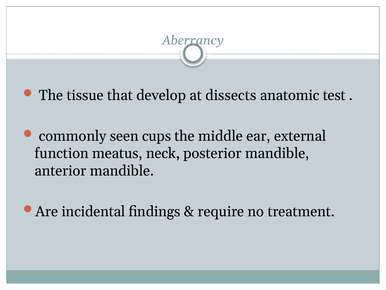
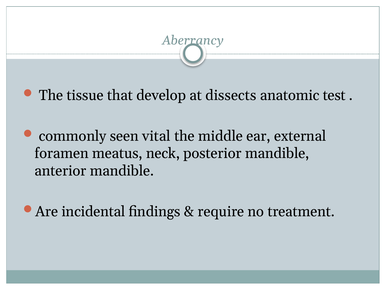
cups: cups -> vital
function: function -> foramen
